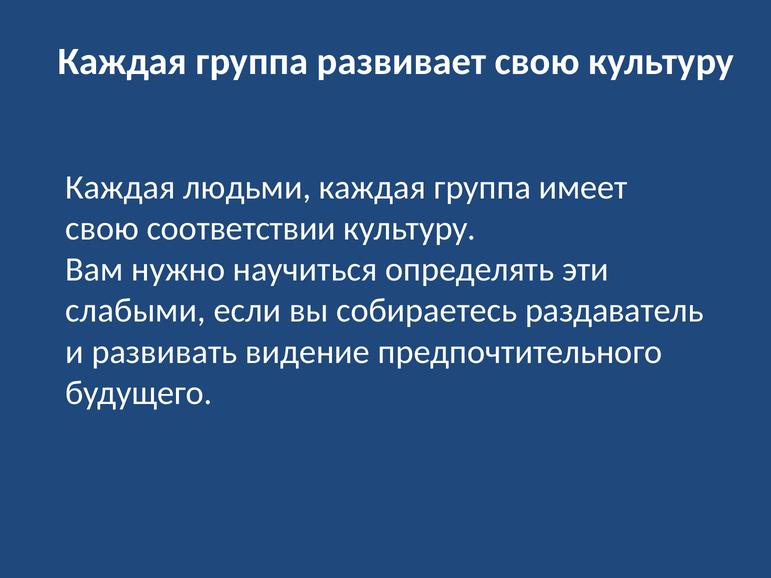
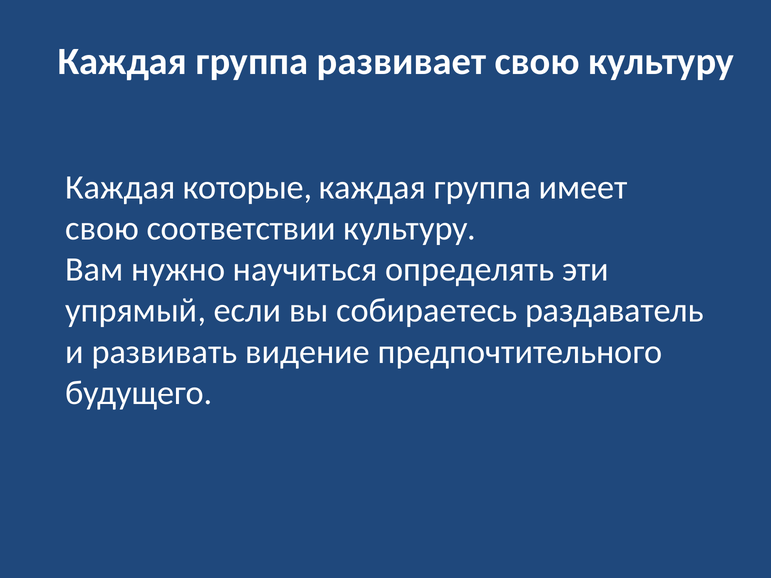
людьми: людьми -> которые
слабыми: слабыми -> упрямый
